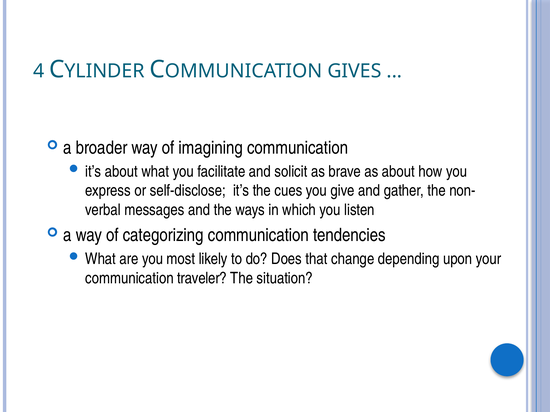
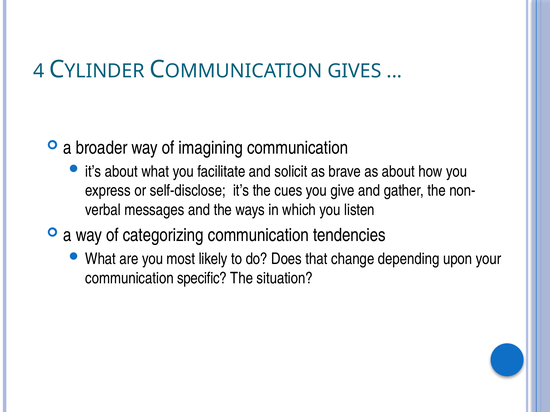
traveler: traveler -> specific
